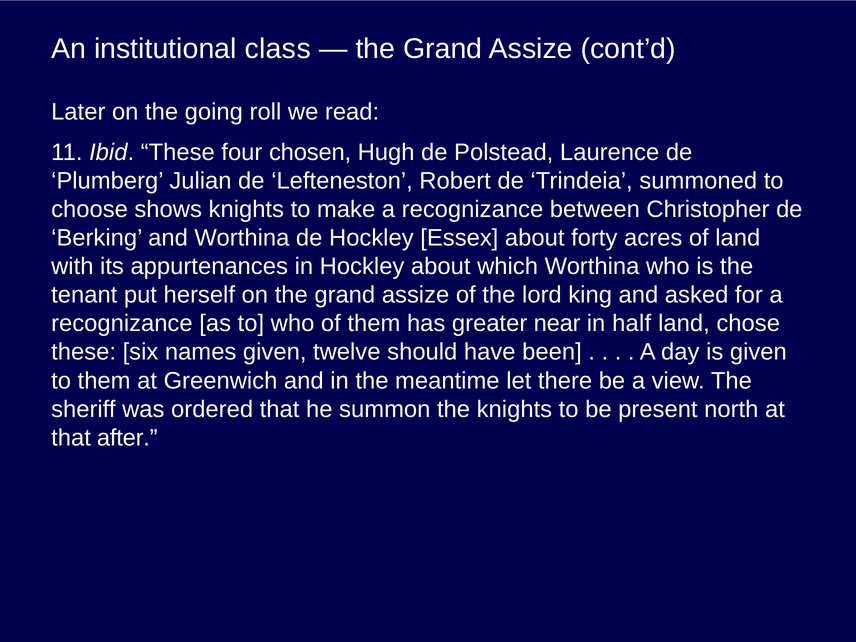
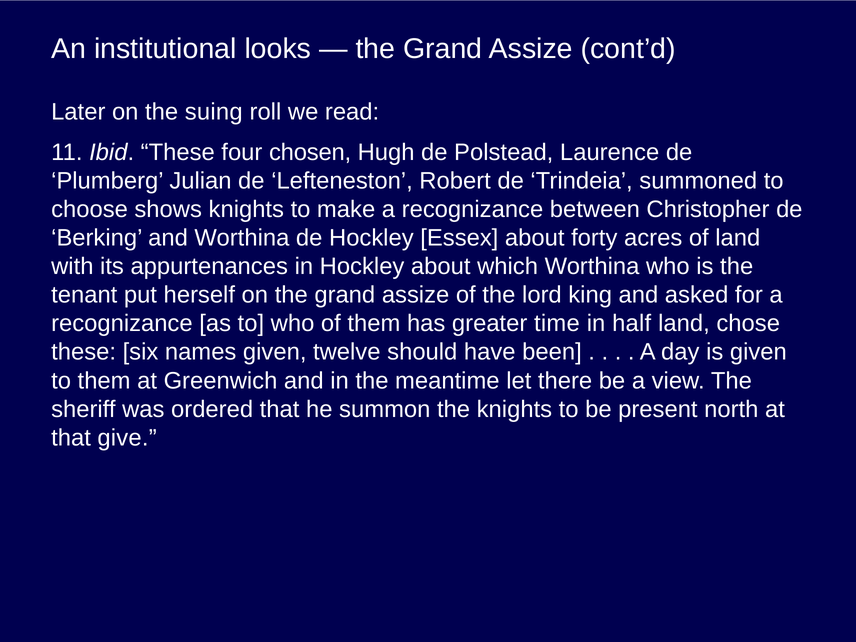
class: class -> looks
going: going -> suing
near: near -> time
after: after -> give
